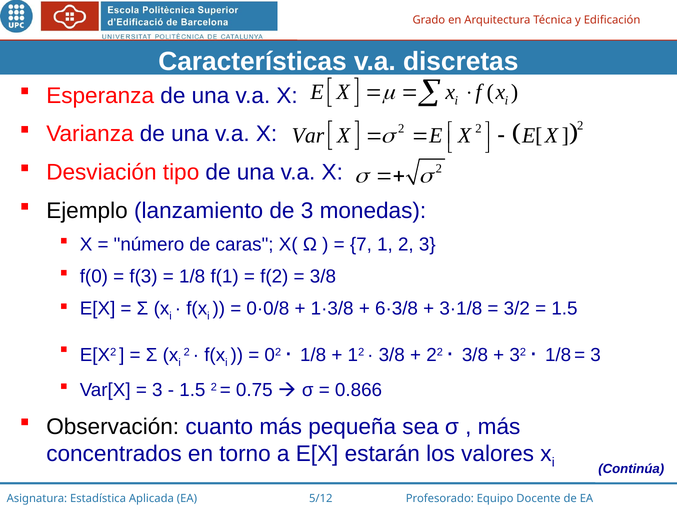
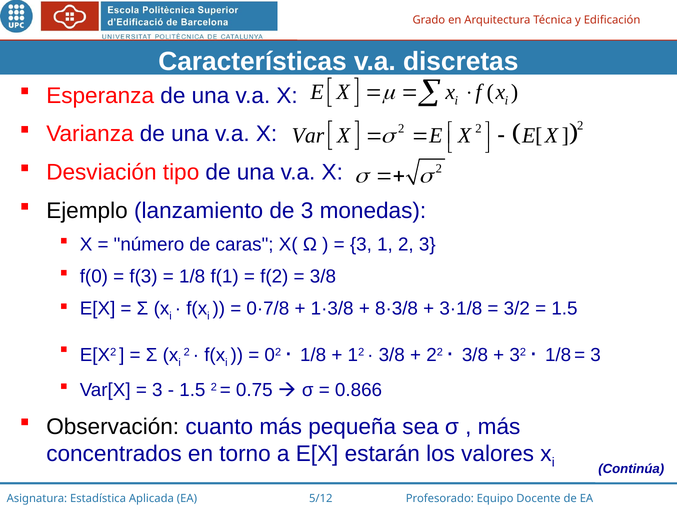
7 at (361, 245): 7 -> 3
0·0/8: 0·0/8 -> 0·7/8
6·3/8: 6·3/8 -> 8·3/8
